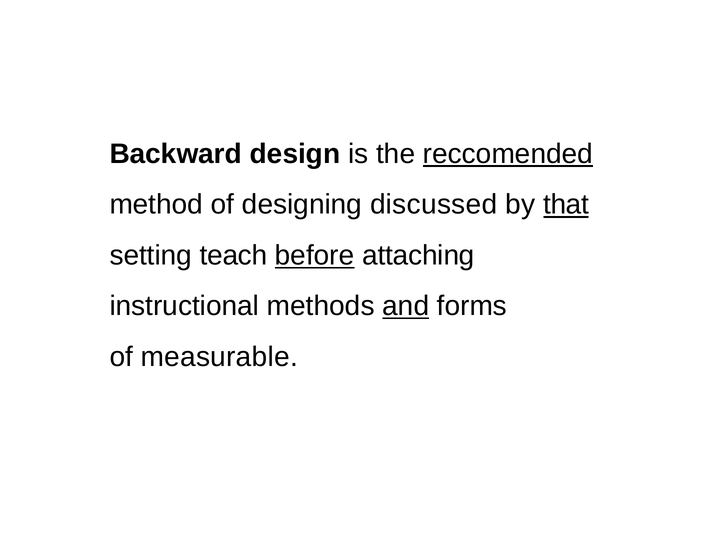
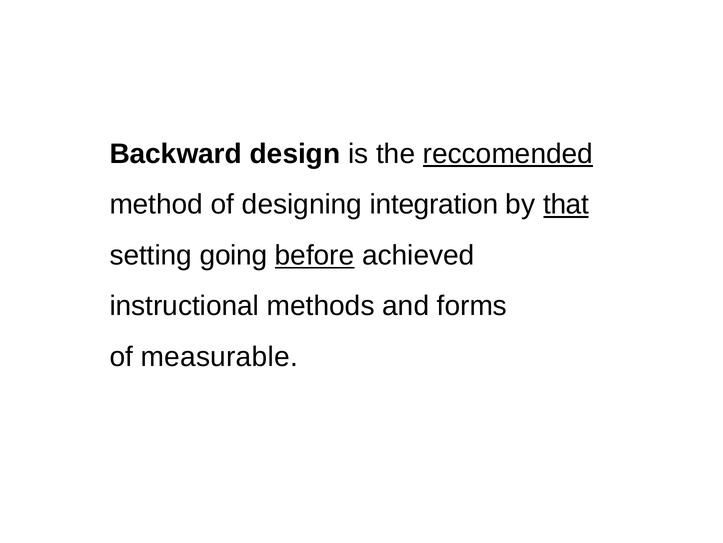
discussed: discussed -> integration
teach: teach -> going
attaching: attaching -> achieved
and underline: present -> none
